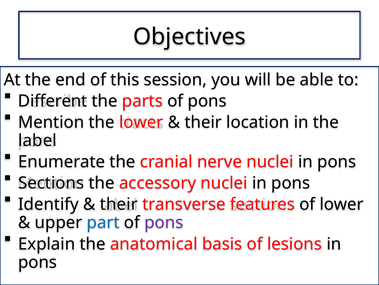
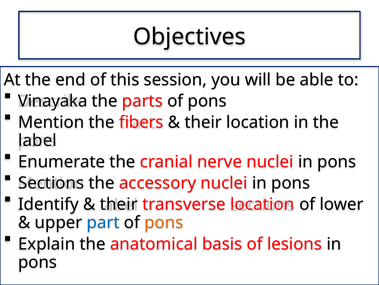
Different: Different -> Vinayaka
the lower: lower -> fibers
transverse features: features -> location
pons at (164, 222) colour: purple -> orange
